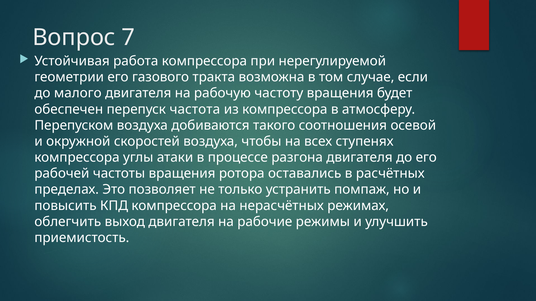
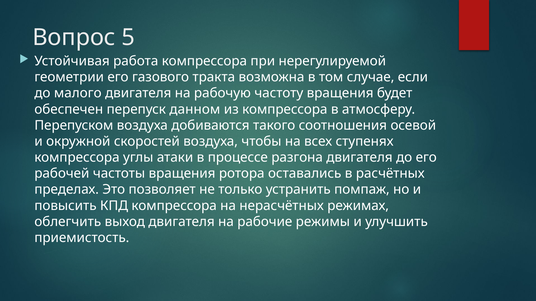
7: 7 -> 5
частота: частота -> данном
